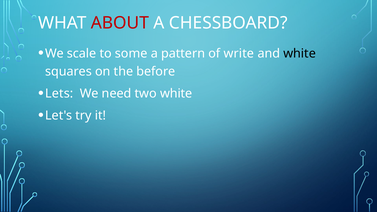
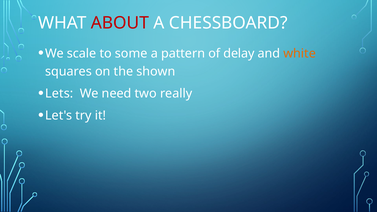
write: write -> delay
white at (300, 53) colour: black -> orange
before: before -> shown
two white: white -> really
